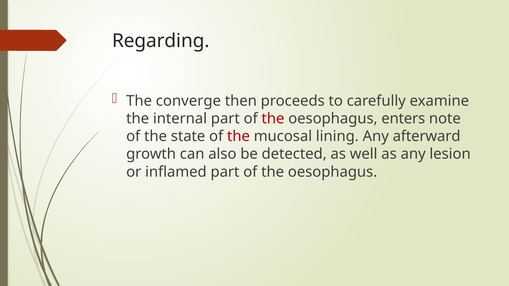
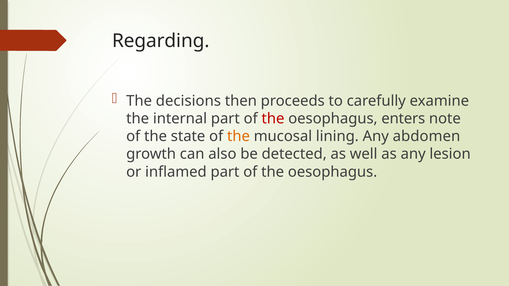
converge: converge -> decisions
the at (238, 136) colour: red -> orange
afterward: afterward -> abdomen
